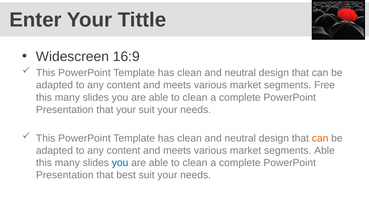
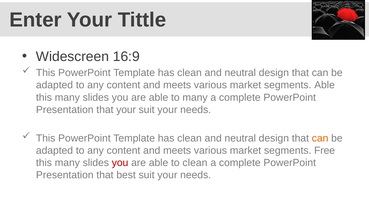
segments Free: Free -> Able
clean at (195, 98): clean -> many
segments Able: Able -> Free
you at (120, 163) colour: blue -> red
